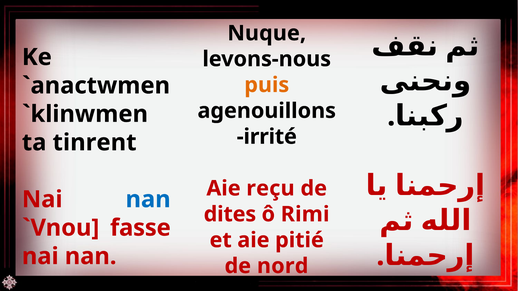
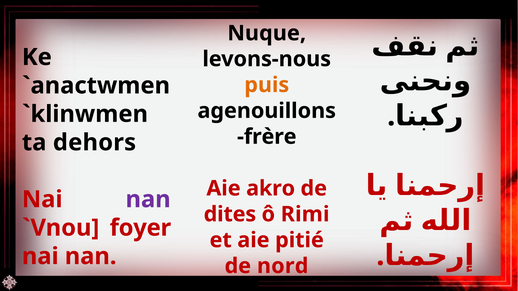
irrité: irrité -> frère
tinrent: tinrent -> dehors
reçu: reçu -> akro
nan at (148, 200) colour: blue -> purple
fasse: fasse -> foyer
